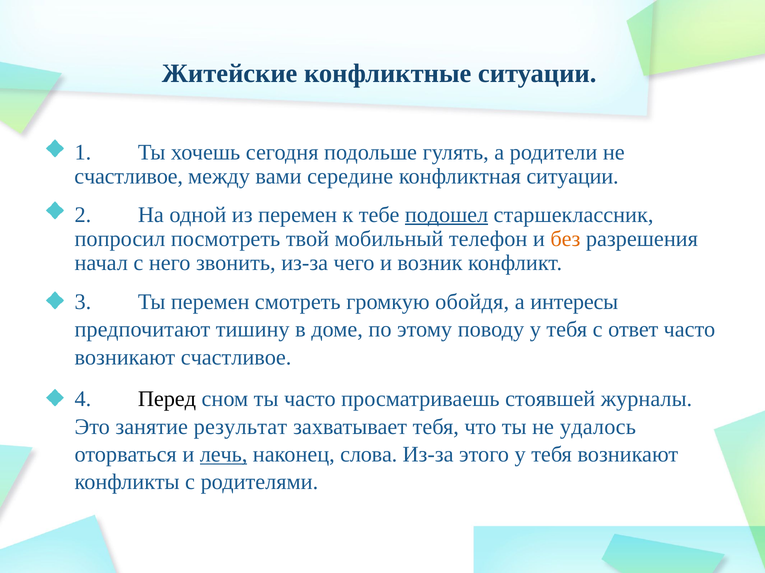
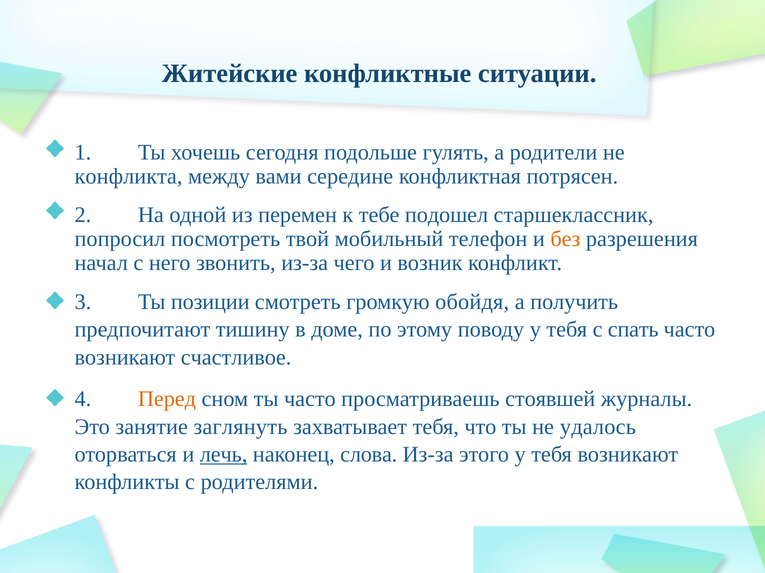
счастливое at (129, 177): счастливое -> конфликта
конфликтная ситуации: ситуации -> потрясен
подошел underline: present -> none
Ты перемен: перемен -> позиции
интересы: интересы -> получить
ответ: ответ -> спать
Перед colour: black -> orange
результат: результат -> заглянуть
